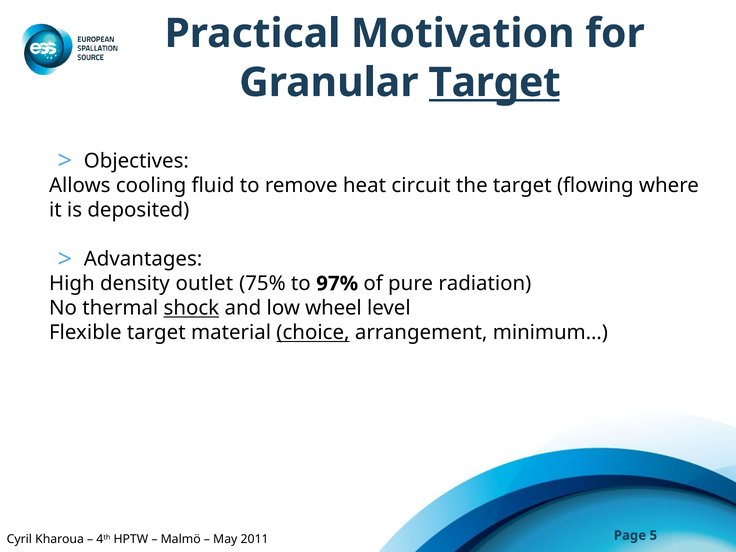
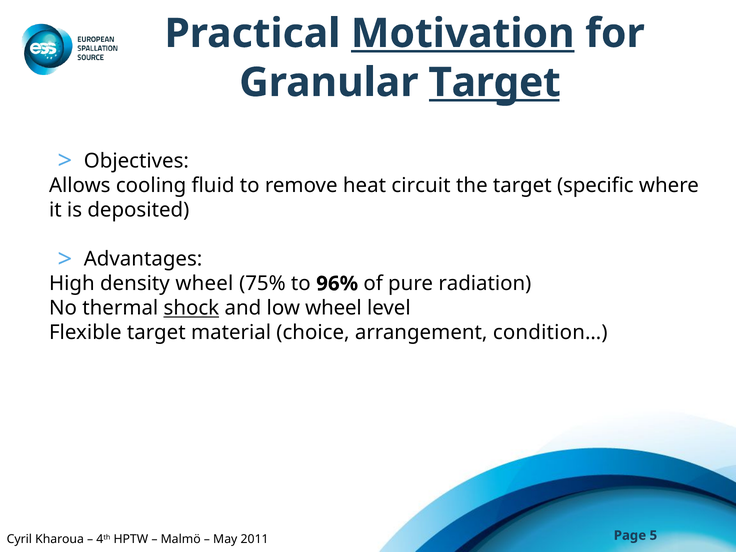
Motivation underline: none -> present
flowing: flowing -> specific
density outlet: outlet -> wheel
97%: 97% -> 96%
choice underline: present -> none
minimum…: minimum… -> condition…
